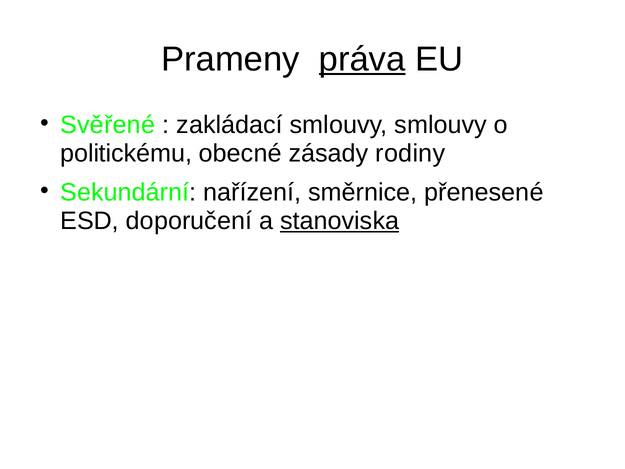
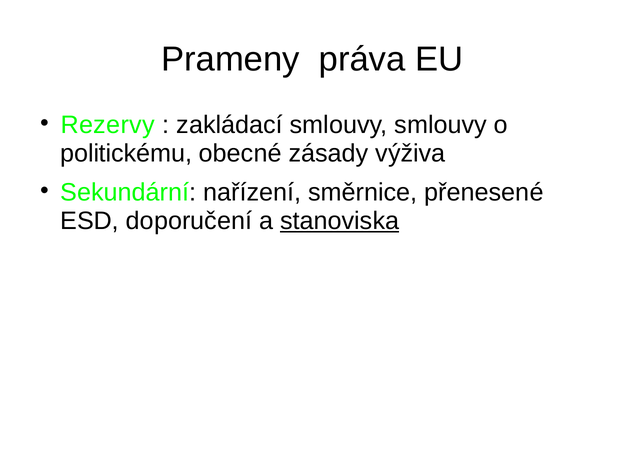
práva underline: present -> none
Svěřené: Svěřené -> Rezervy
rodiny: rodiny -> výživa
